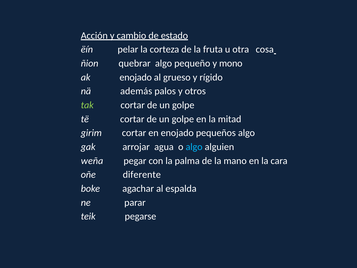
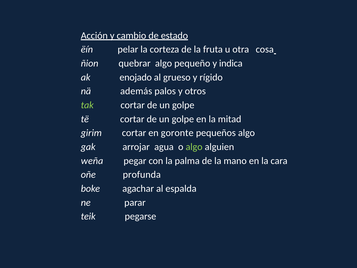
mono: mono -> indica
en enojado: enojado -> goronte
algo at (194, 147) colour: light blue -> light green
diferente: diferente -> profunda
